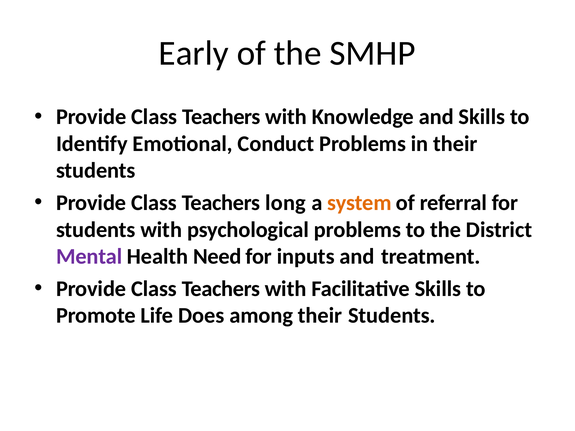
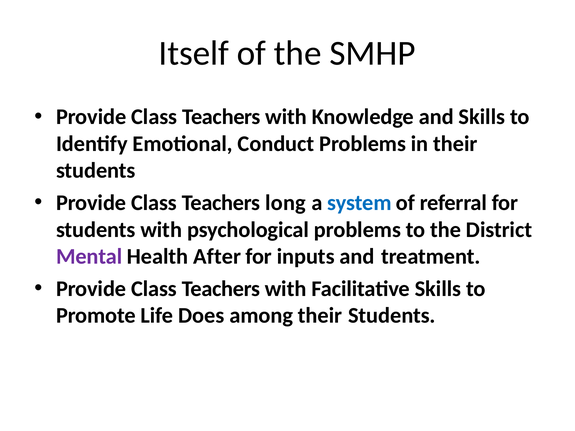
Early: Early -> Itself
system colour: orange -> blue
Need: Need -> After
